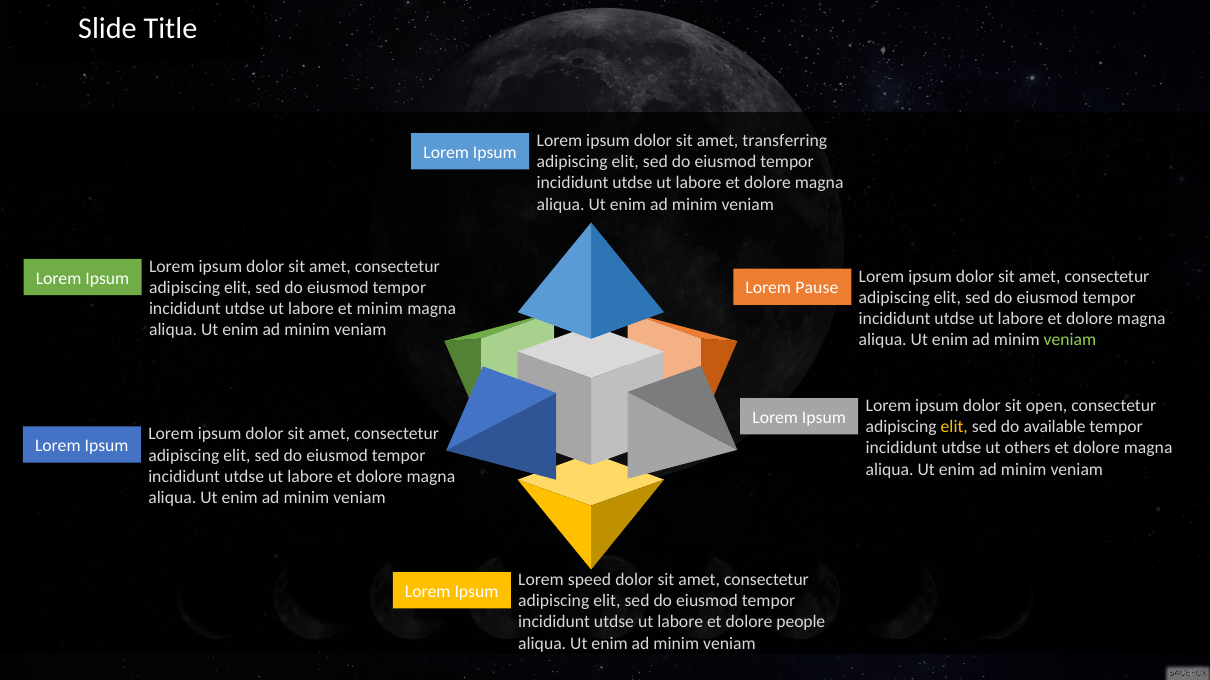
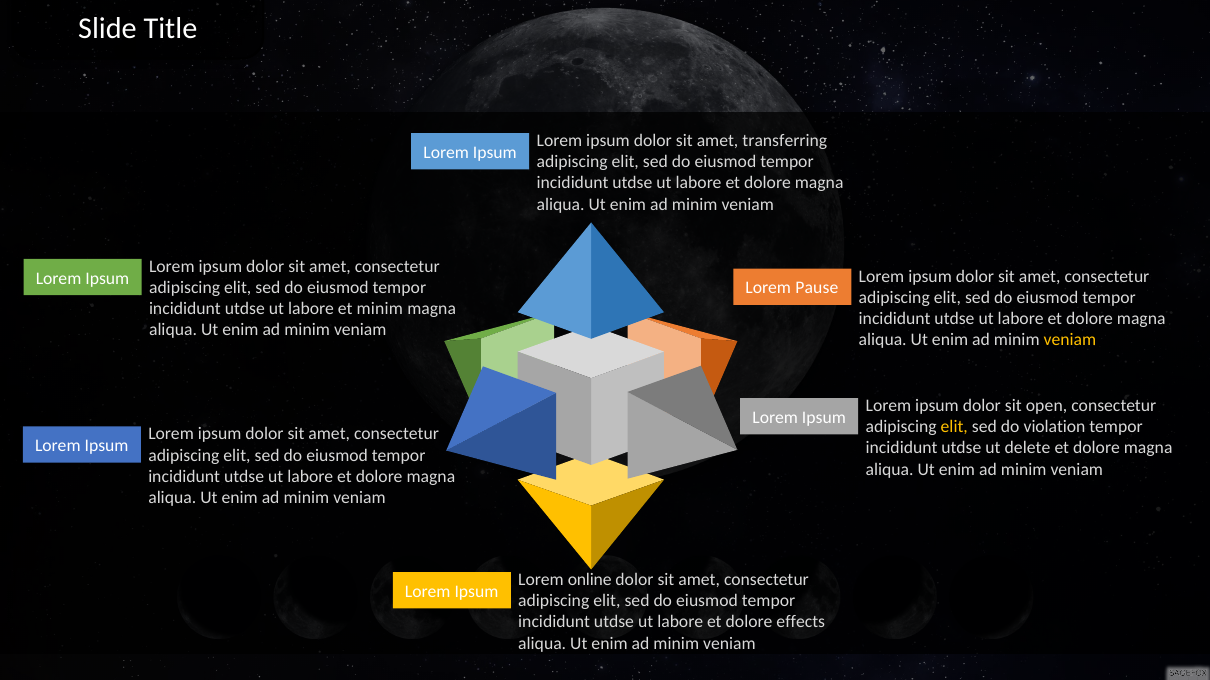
veniam at (1070, 340) colour: light green -> yellow
available: available -> violation
others: others -> delete
speed: speed -> online
people: people -> effects
